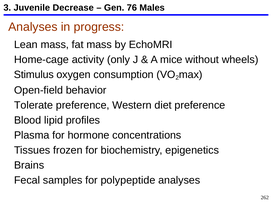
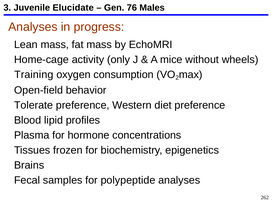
Decrease: Decrease -> Elucidate
Stimulus: Stimulus -> Training
